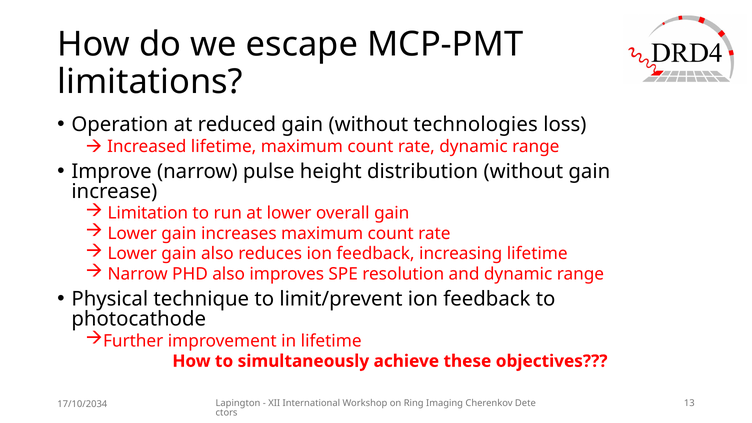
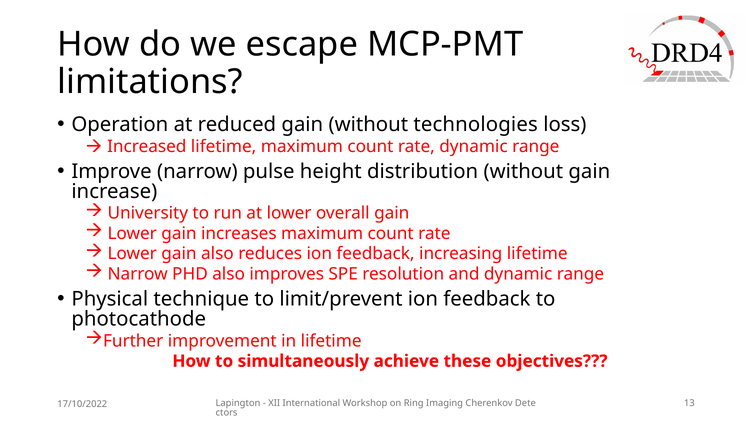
Limitation: Limitation -> University
17/10/2034: 17/10/2034 -> 17/10/2022
